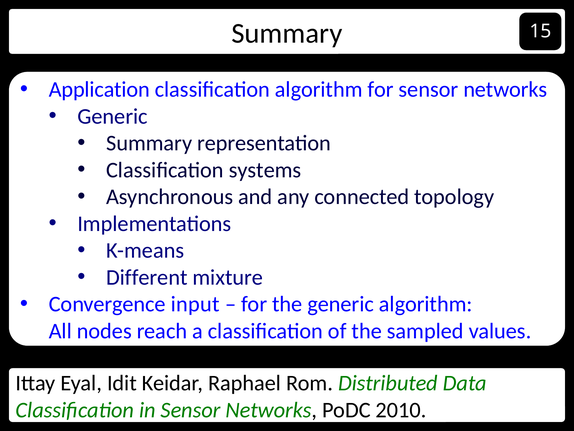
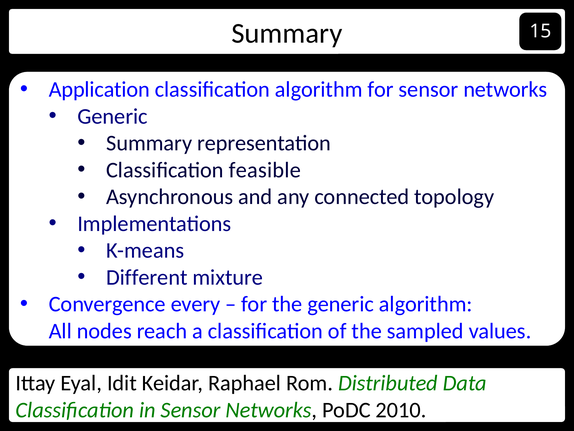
systems: systems -> feasible
input: input -> every
